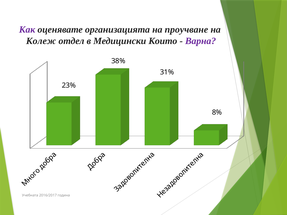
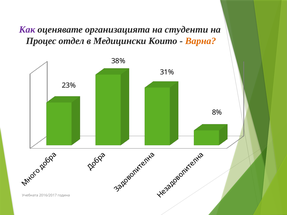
проучване: проучване -> студенти
Колеж: Колеж -> Процес
Варна colour: purple -> orange
